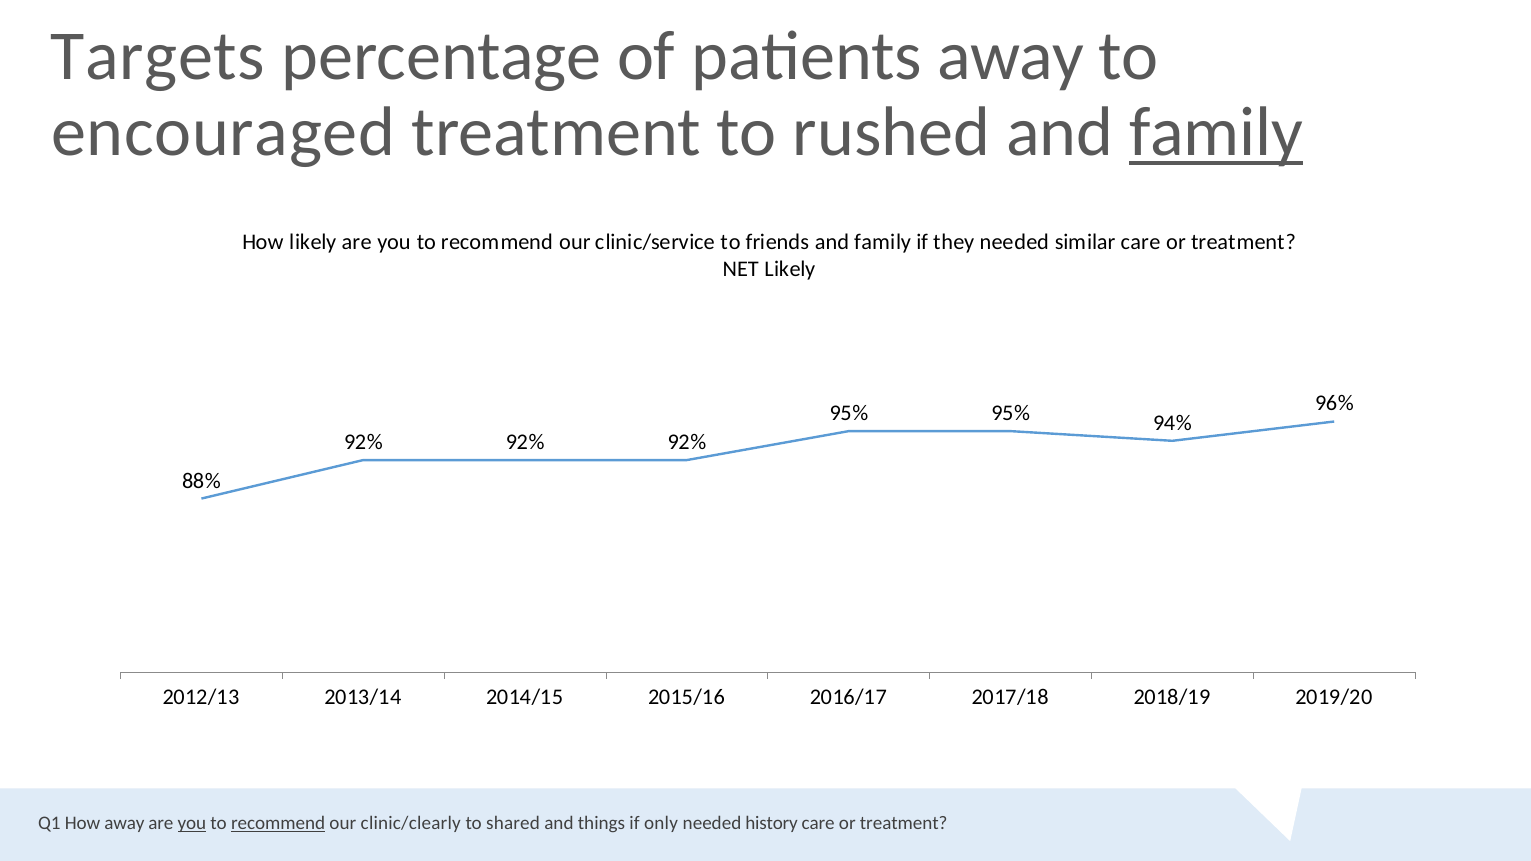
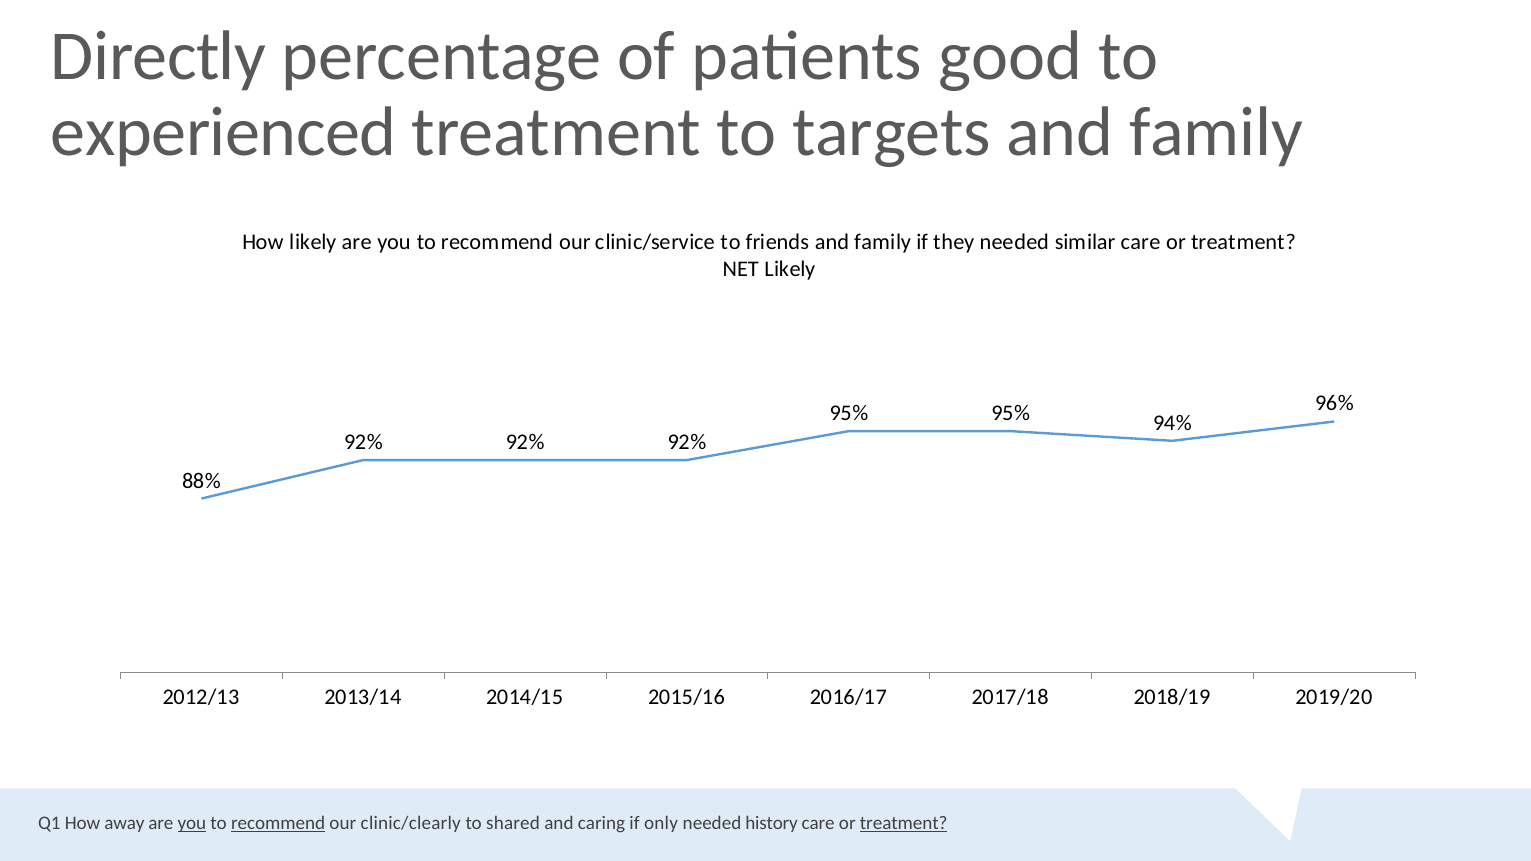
Targets: Targets -> Directly
patients away: away -> good
encouraged: encouraged -> experienced
rushed: rushed -> targets
family at (1216, 133) underline: present -> none
things: things -> caring
treatment at (904, 824) underline: none -> present
